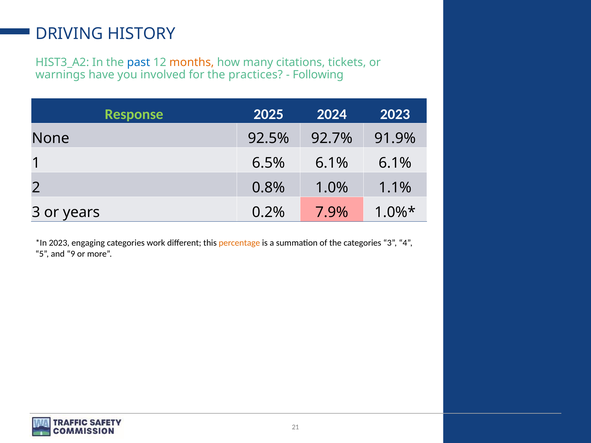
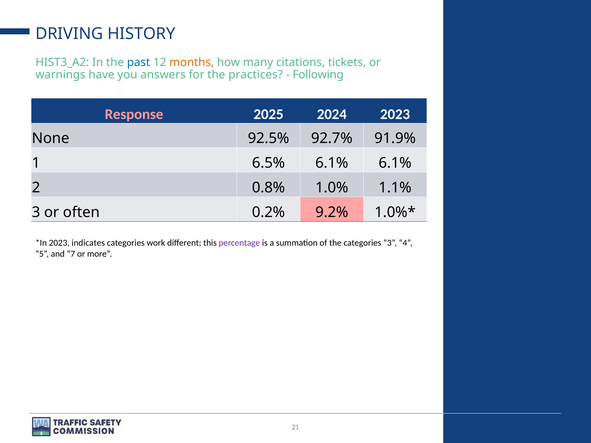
involved: involved -> answers
Response colour: light green -> pink
years: years -> often
7.9%: 7.9% -> 9.2%
engaging: engaging -> indicates
percentage colour: orange -> purple
9: 9 -> 7
